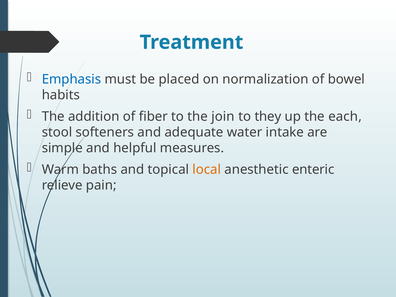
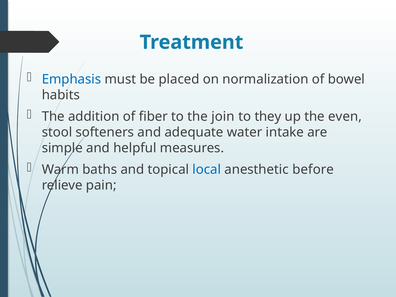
each: each -> even
local colour: orange -> blue
enteric: enteric -> before
